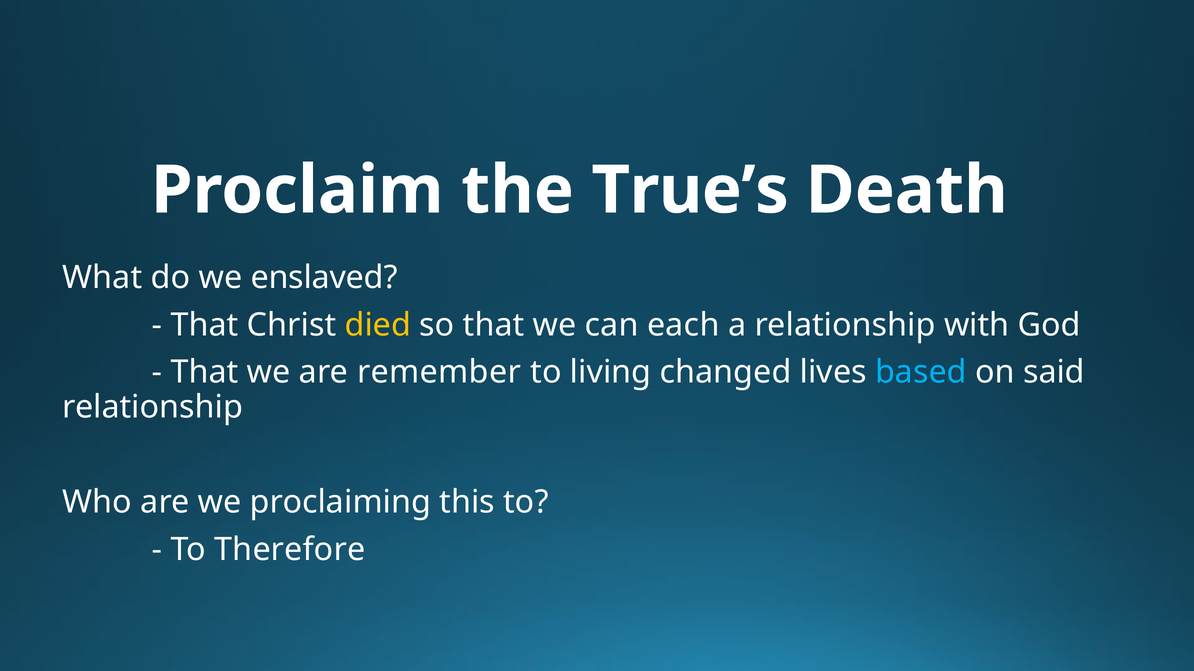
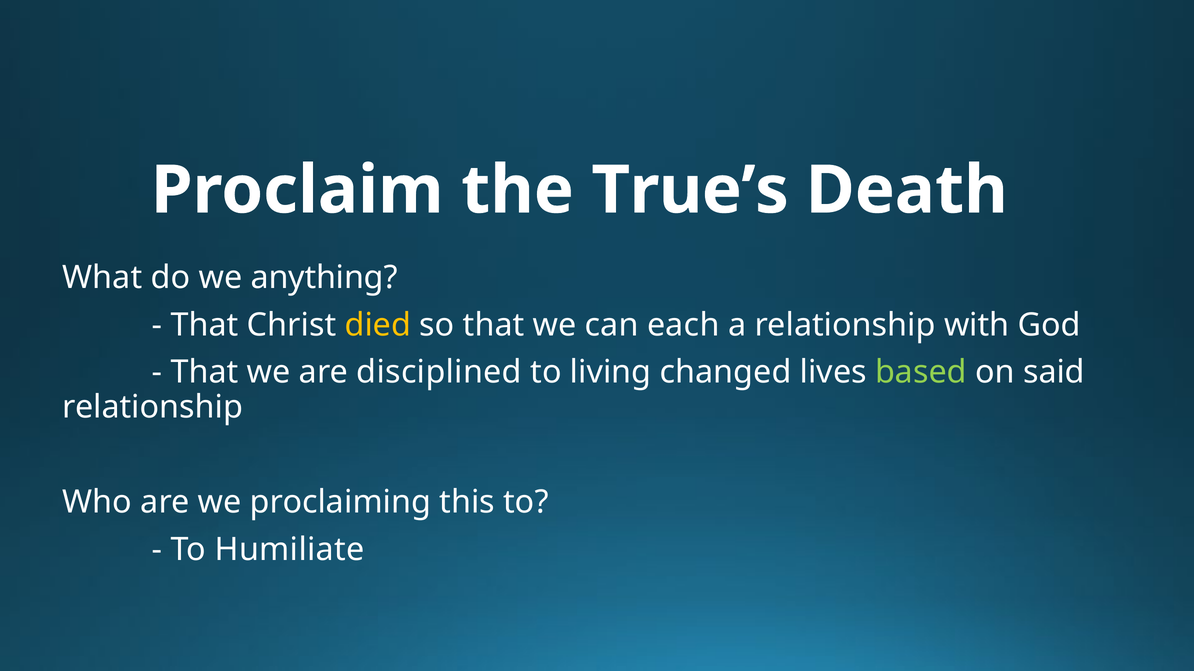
enslaved: enslaved -> anything
remember: remember -> disciplined
based colour: light blue -> light green
Therefore: Therefore -> Humiliate
